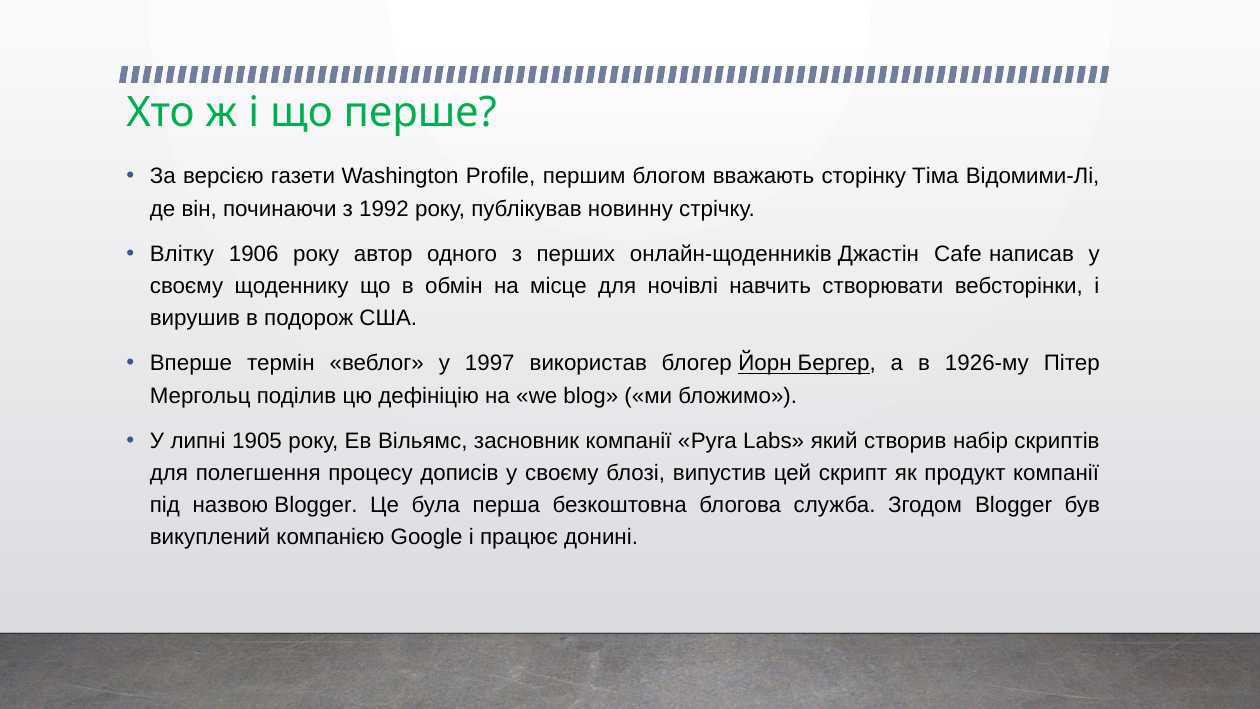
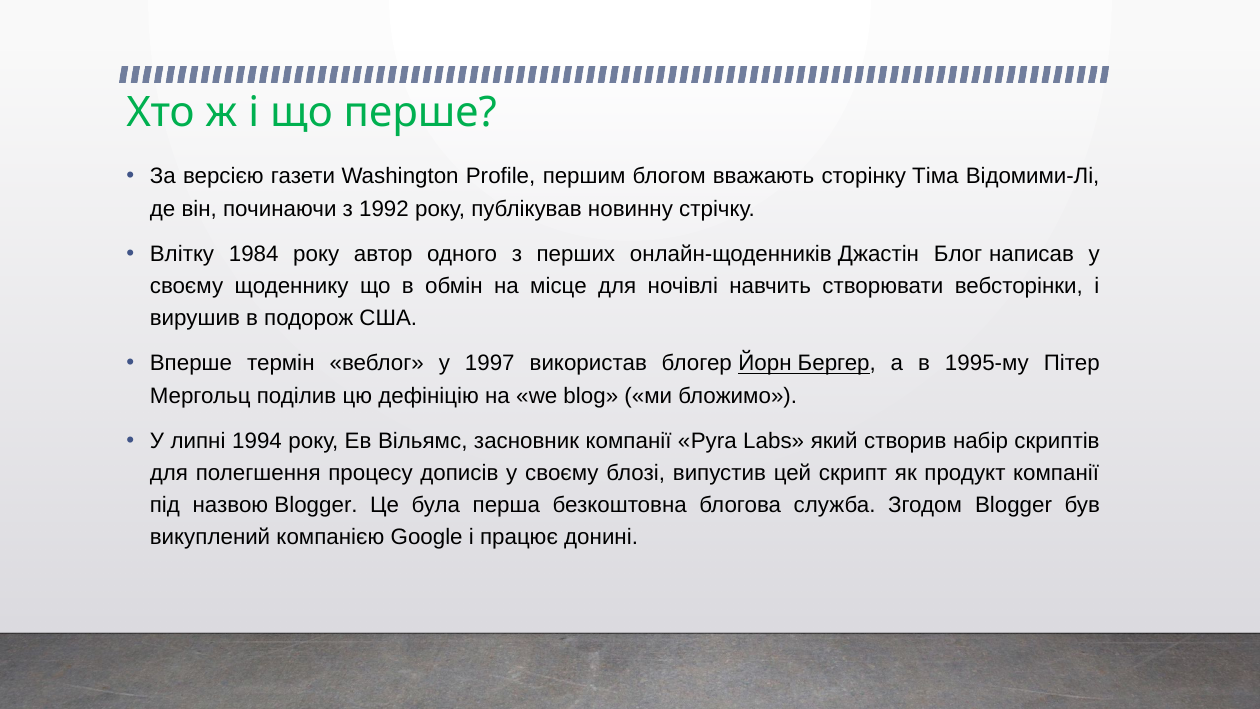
1906: 1906 -> 1984
Cafe: Cafe -> Блог
1926-му: 1926-му -> 1995-му
1905: 1905 -> 1994
